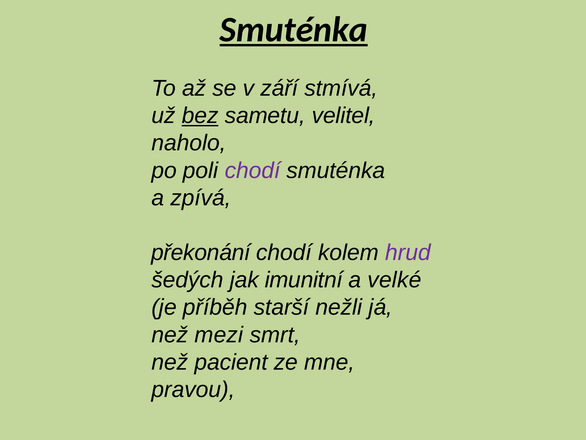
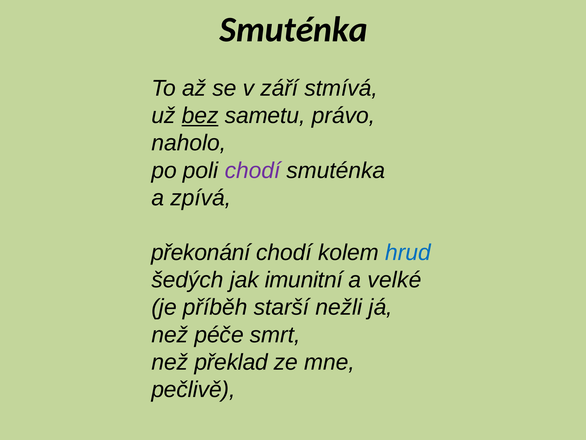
Smuténka at (294, 30) underline: present -> none
velitel: velitel -> právo
hrud colour: purple -> blue
mezi: mezi -> péče
pacient: pacient -> překlad
pravou: pravou -> pečlivě
